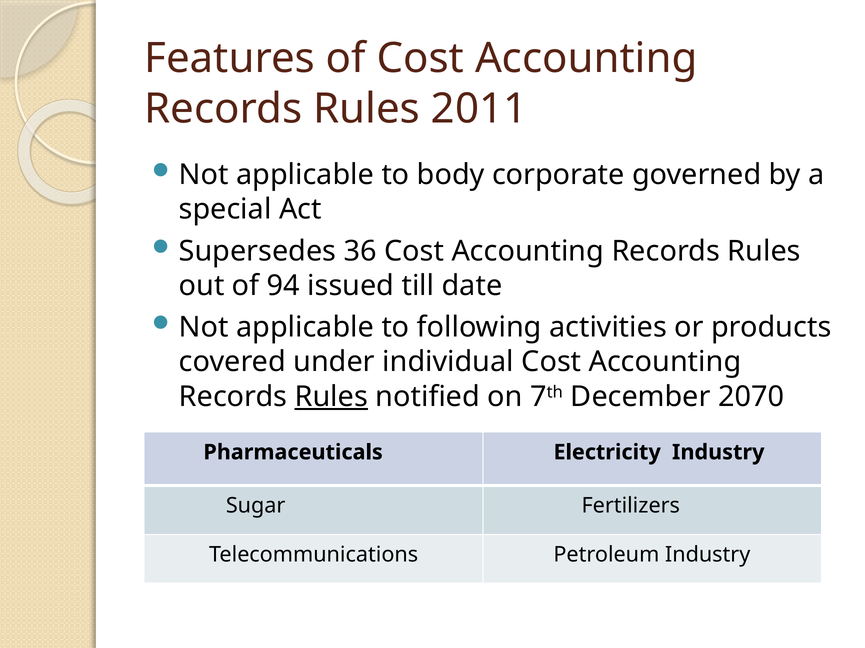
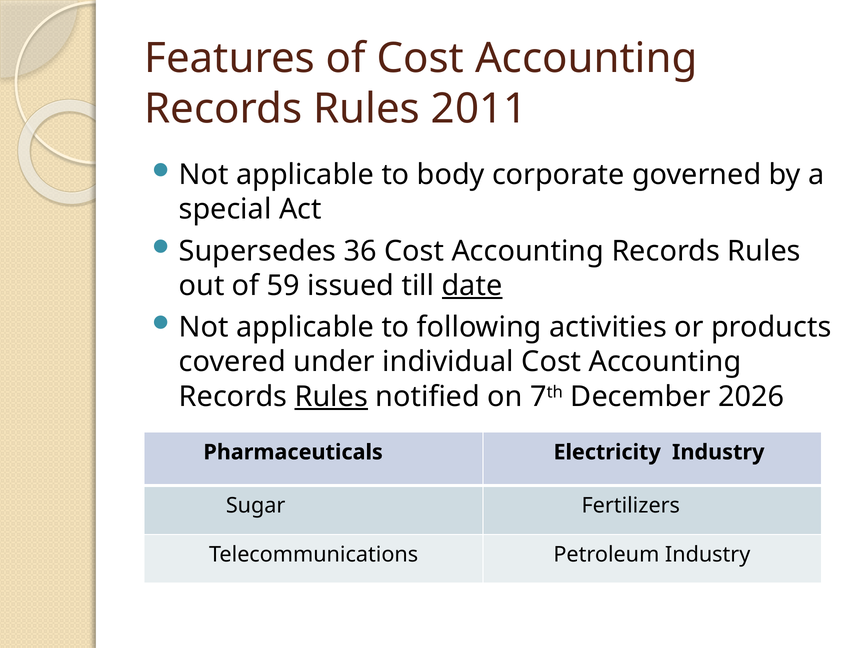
94: 94 -> 59
date underline: none -> present
2070: 2070 -> 2026
